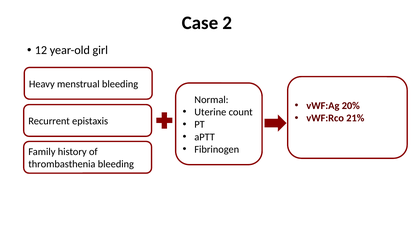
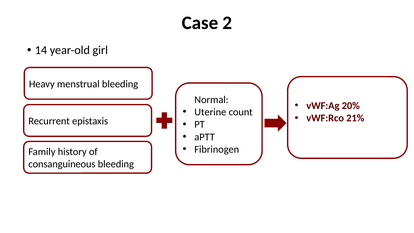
12: 12 -> 14
thrombasthenia: thrombasthenia -> consanguineous
